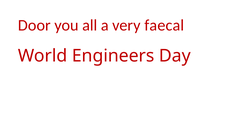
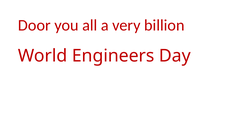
faecal: faecal -> billion
